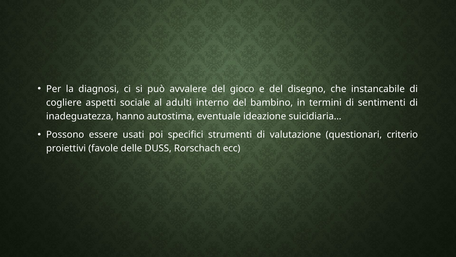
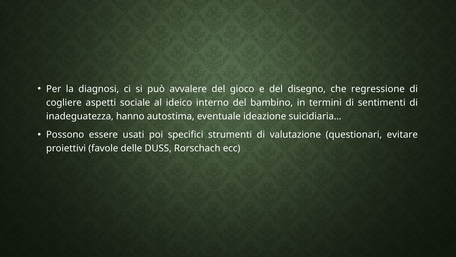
instancabile: instancabile -> regressione
adulti: adulti -> ideico
criterio: criterio -> evitare
